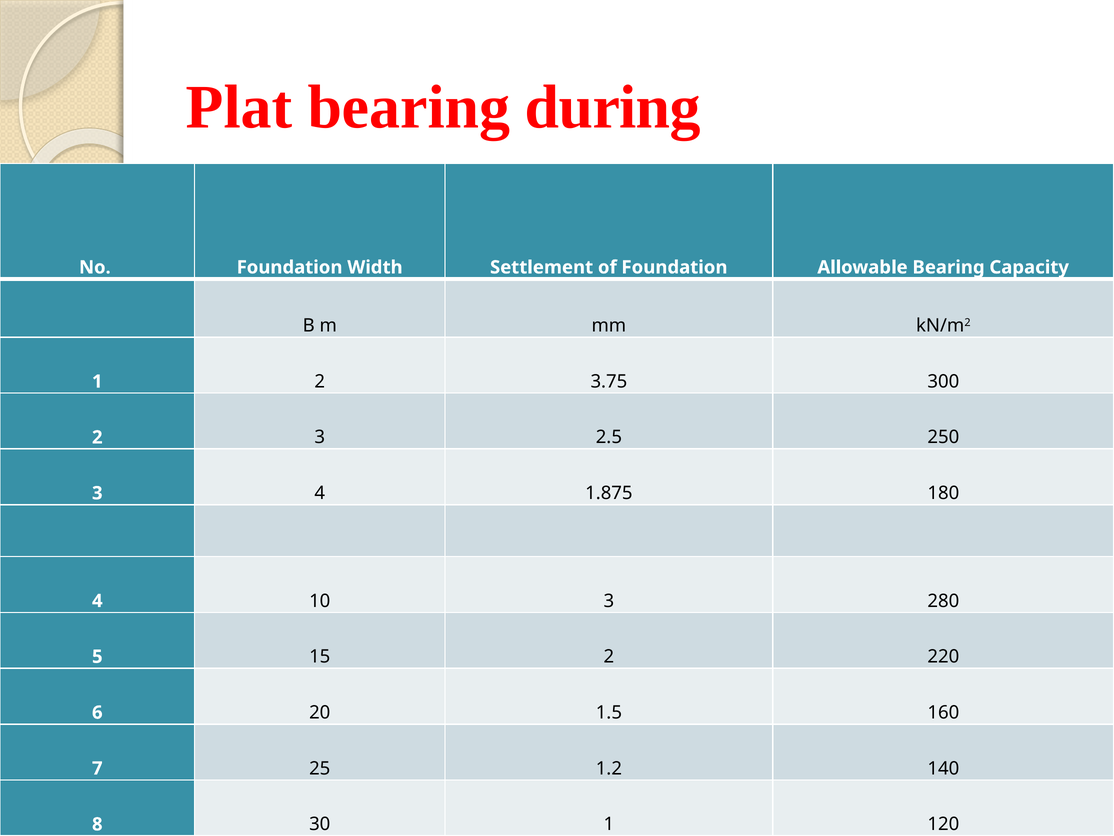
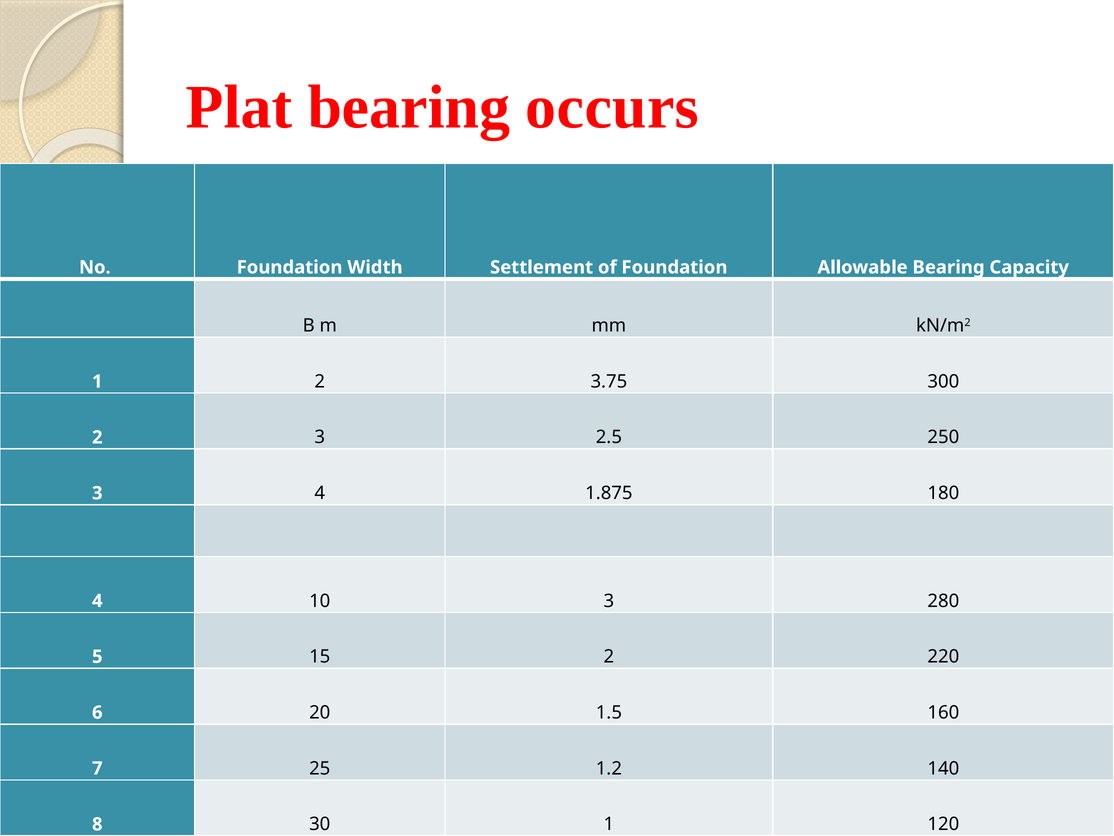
during: during -> occurs
